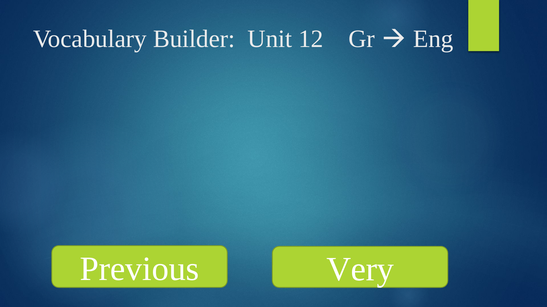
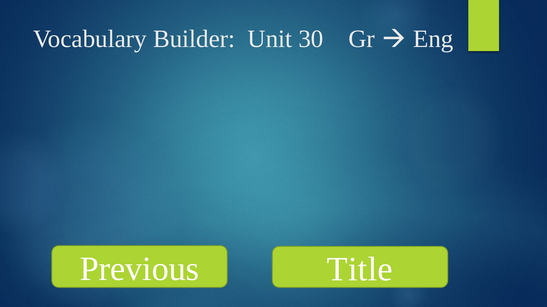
12: 12 -> 30
Very: Very -> Title
